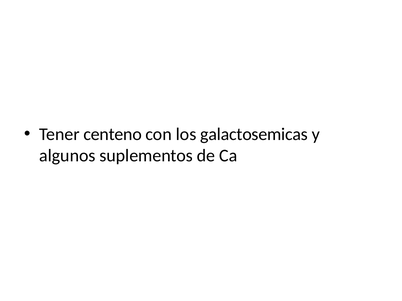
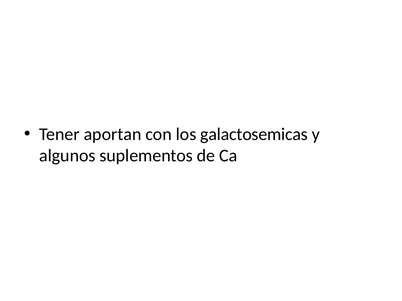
centeno: centeno -> aportan
